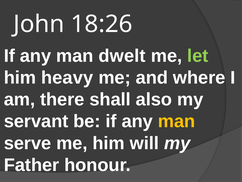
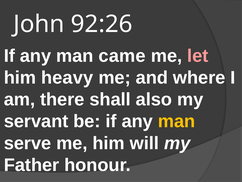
18:26: 18:26 -> 92:26
dwelt: dwelt -> came
let colour: light green -> pink
